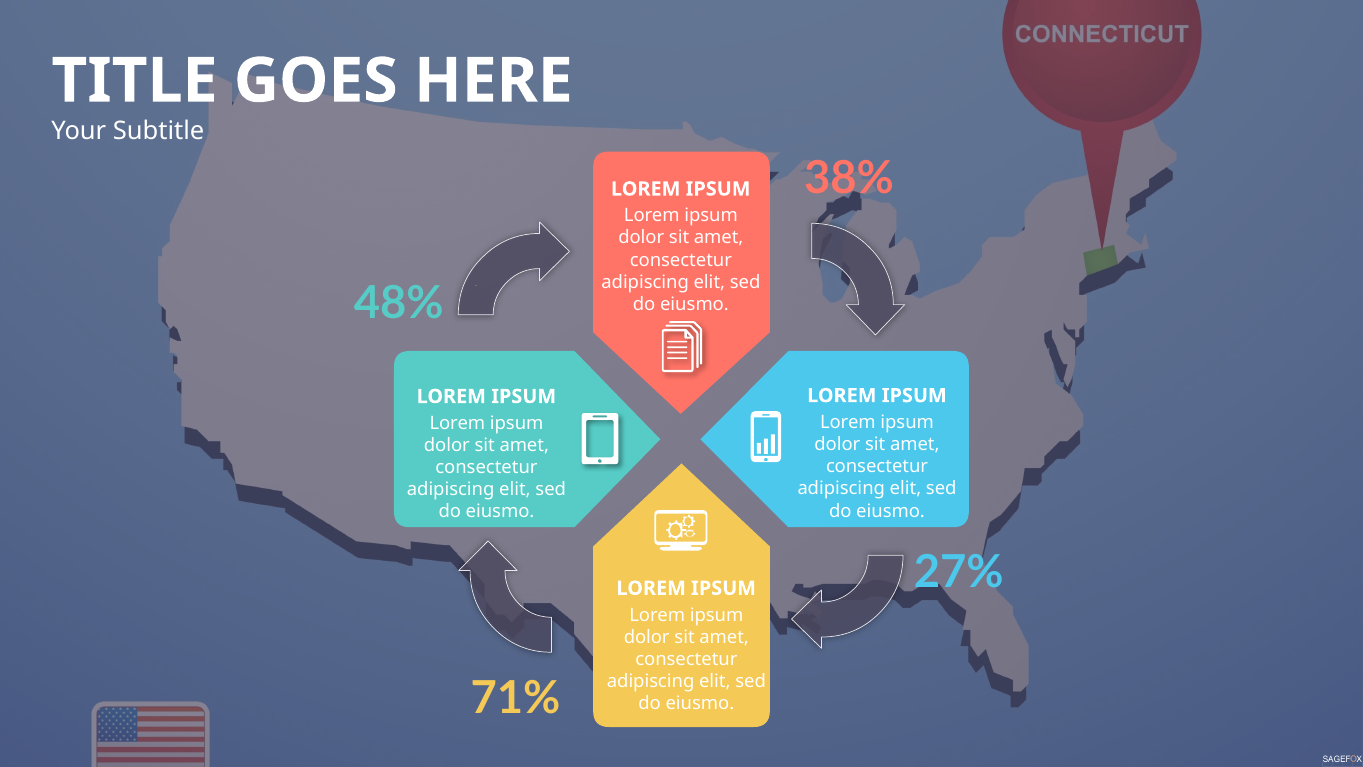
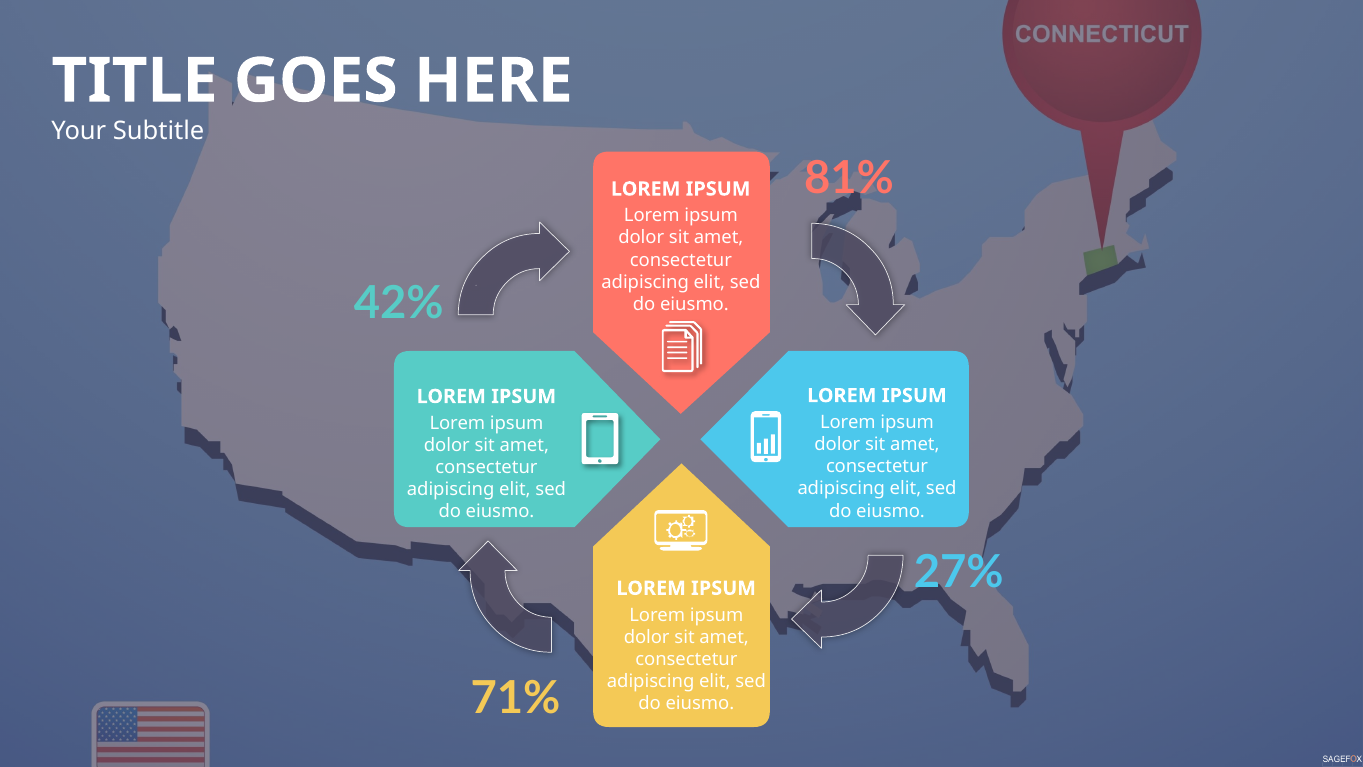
38%: 38% -> 81%
48%: 48% -> 42%
